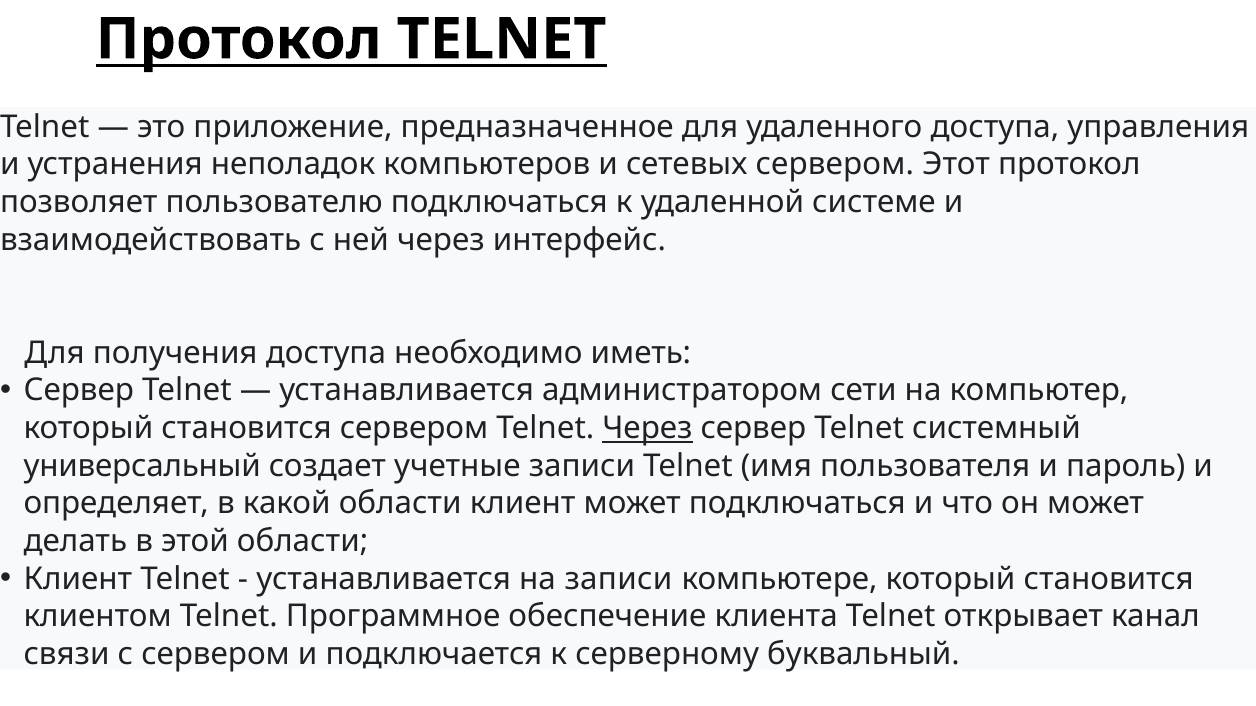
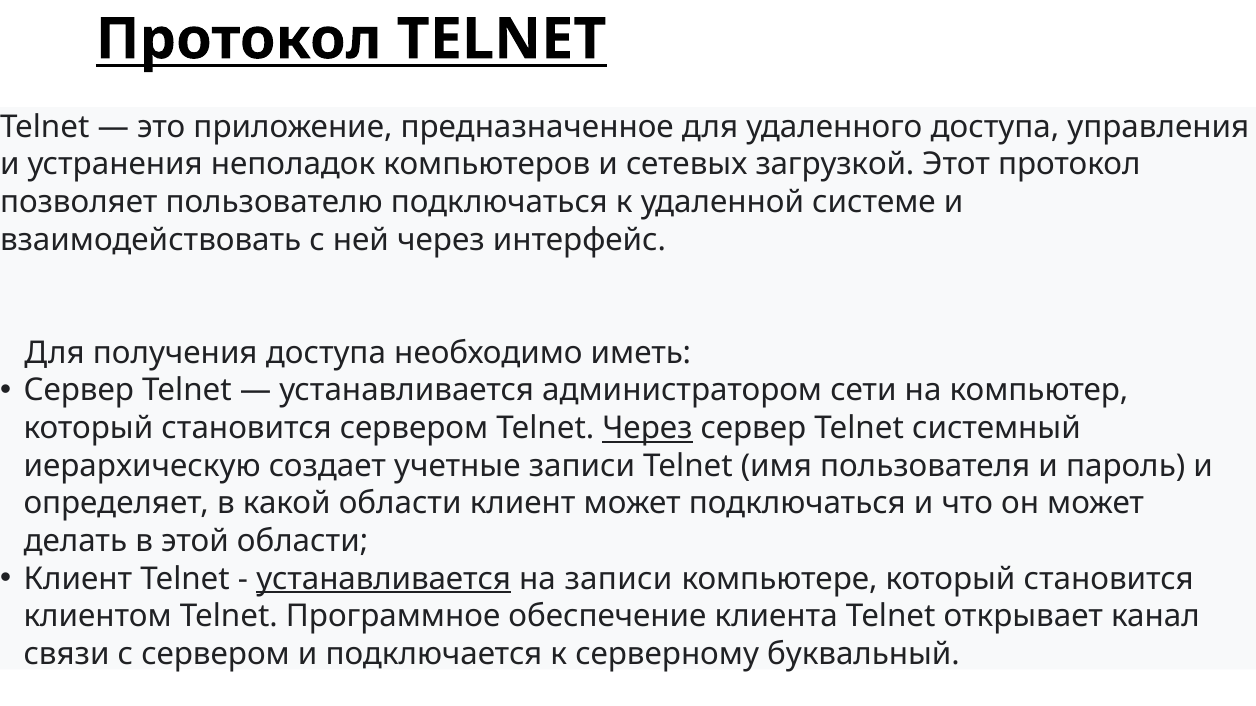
сетевых сервером: сервером -> загрузкой
универсальный: универсальный -> иерархическую
устанавливается at (384, 579) underline: none -> present
